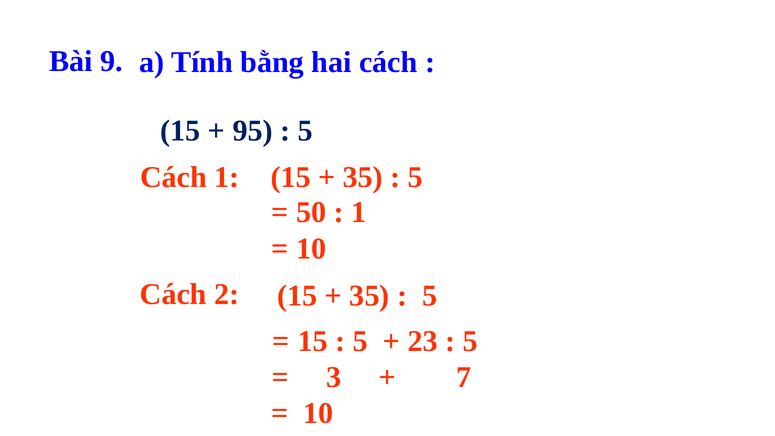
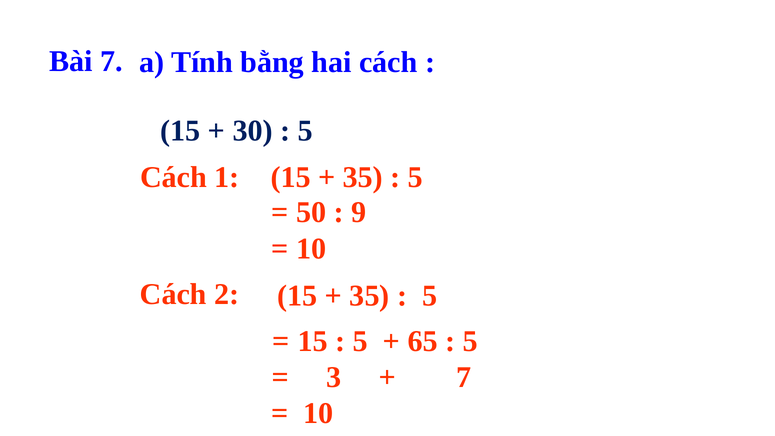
Bài 9: 9 -> 7
95: 95 -> 30
1 at (359, 212): 1 -> 9
23: 23 -> 65
